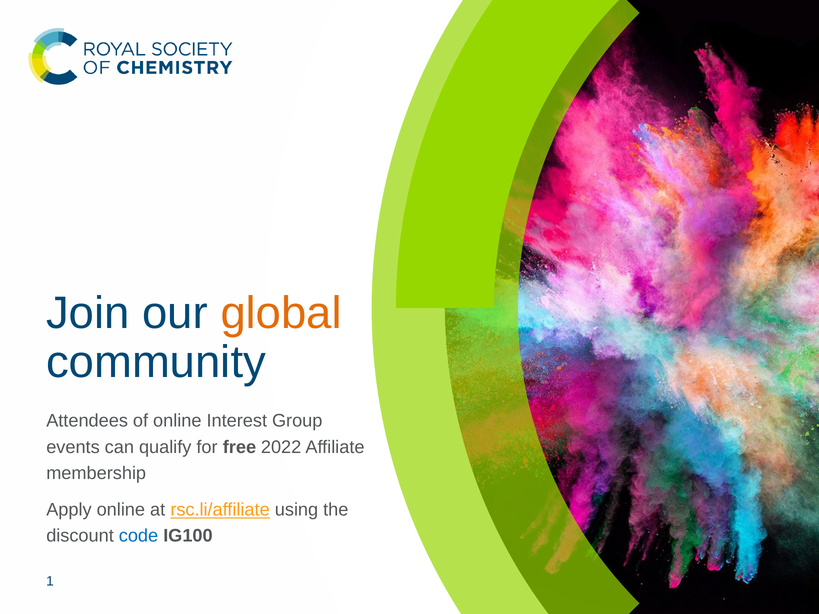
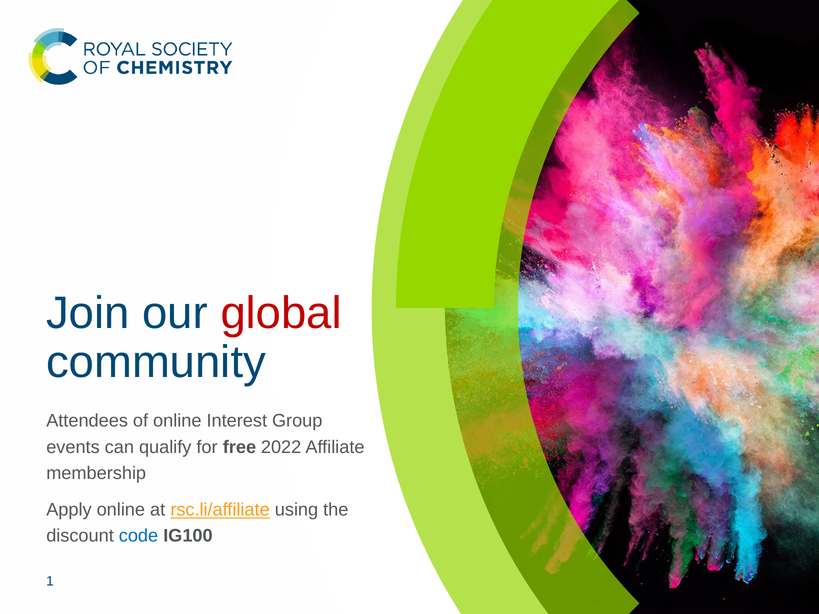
global colour: orange -> red
